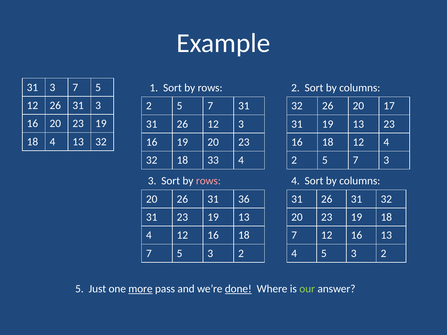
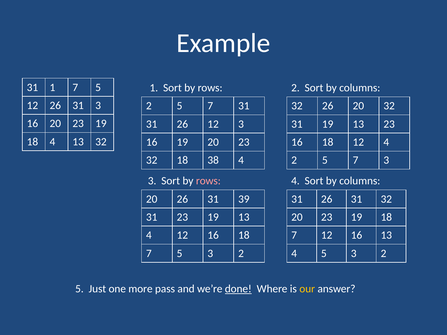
3 at (52, 87): 3 -> 1
20 17: 17 -> 32
33: 33 -> 38
36: 36 -> 39
more underline: present -> none
our colour: light green -> yellow
